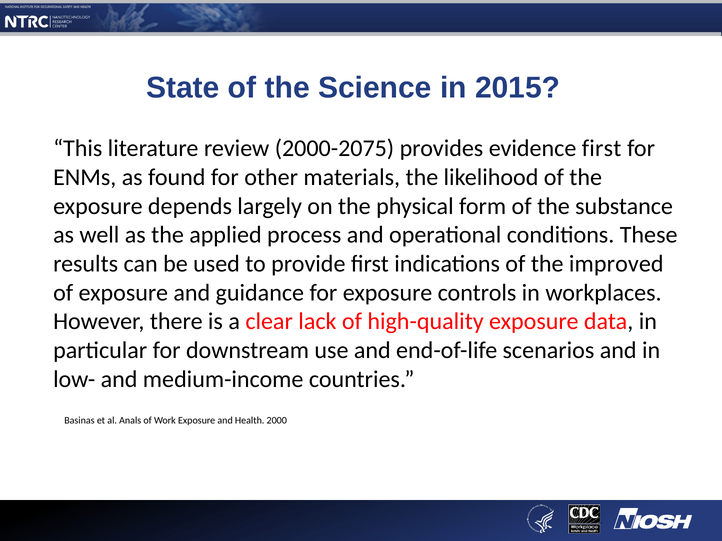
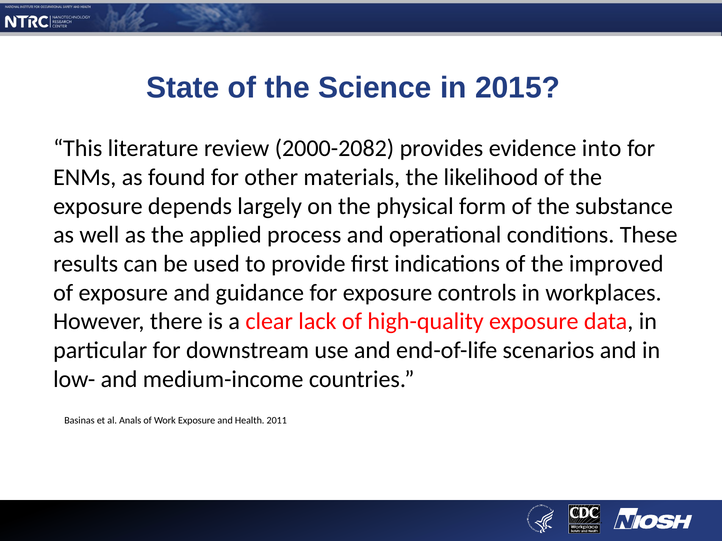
2000-2075: 2000-2075 -> 2000-2082
evidence first: first -> into
2000: 2000 -> 2011
